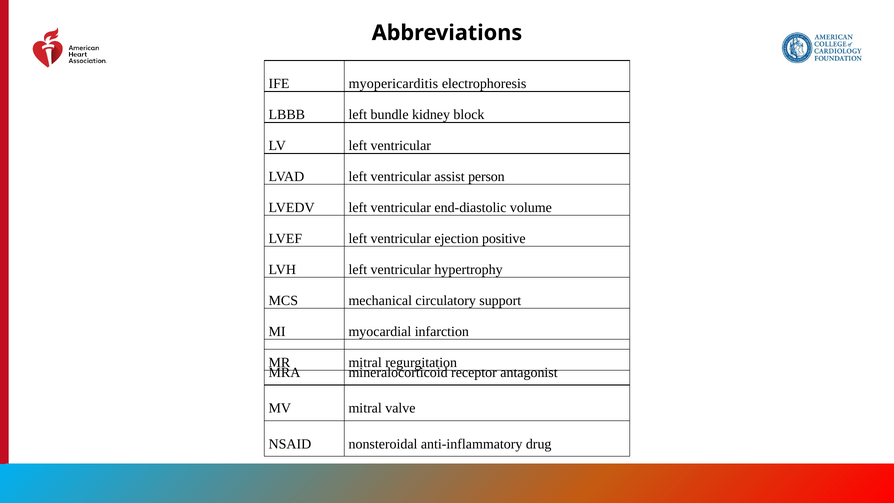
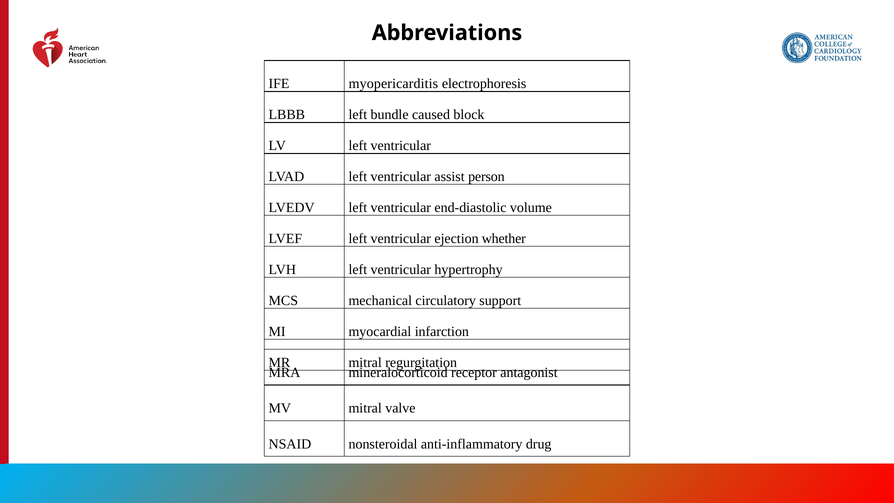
kidney: kidney -> caused
positive: positive -> whether
